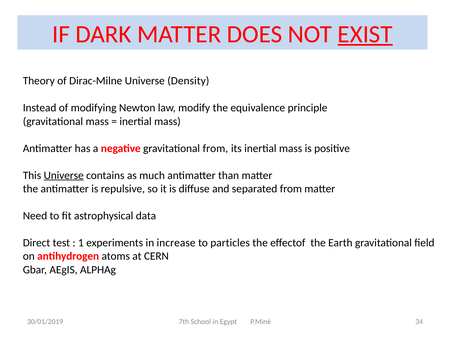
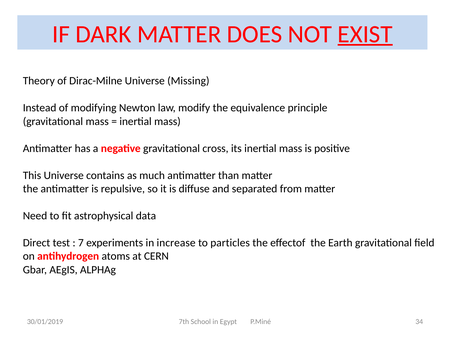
Density: Density -> Missing
gravitational from: from -> cross
Universe at (64, 176) underline: present -> none
1: 1 -> 7
